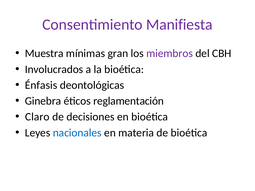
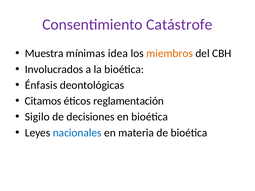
Manifiesta: Manifiesta -> Catástrofe
gran: gran -> idea
miembros colour: purple -> orange
Ginebra: Ginebra -> Citamos
Claro: Claro -> Sigilo
